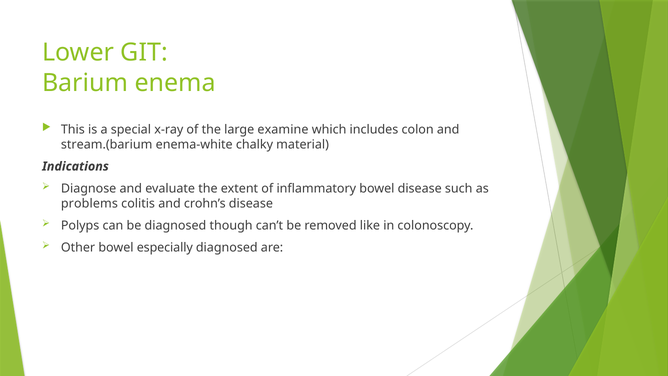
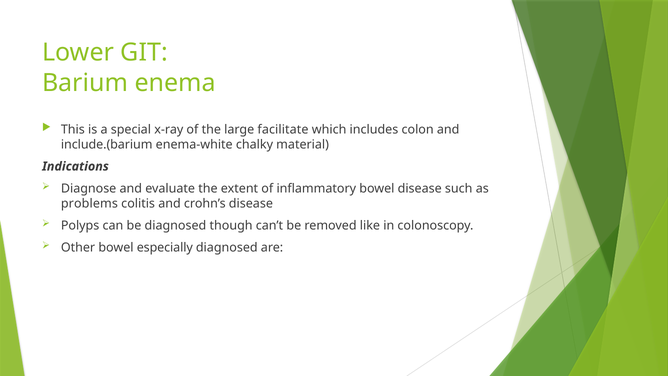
examine: examine -> facilitate
stream.(barium: stream.(barium -> include.(barium
